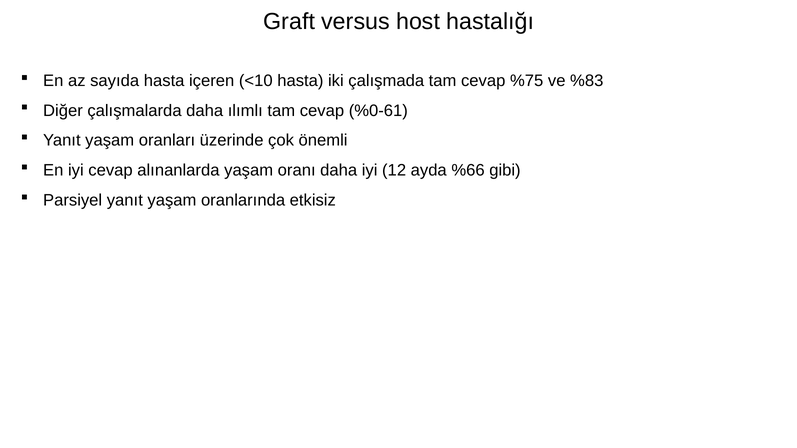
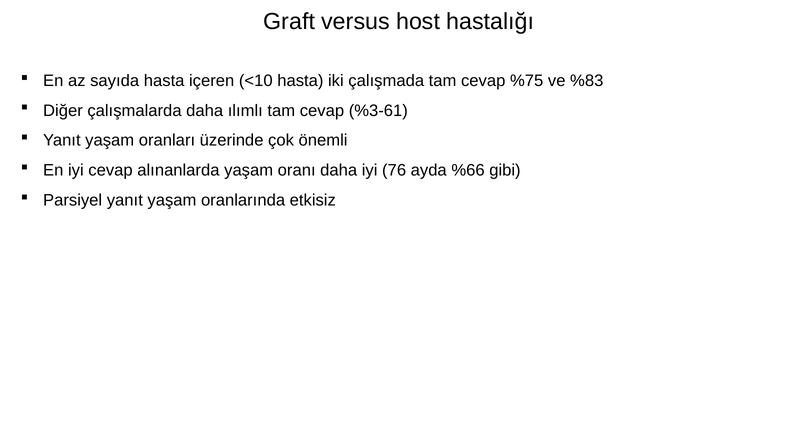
%0-61: %0-61 -> %3-61
12: 12 -> 76
